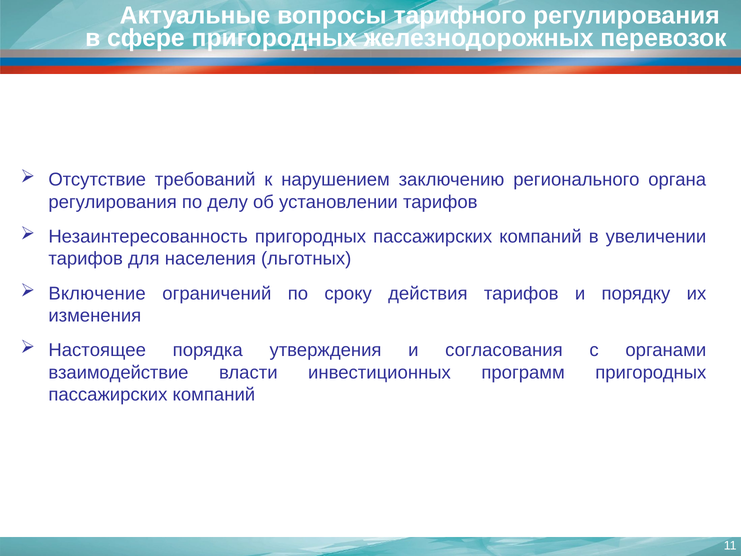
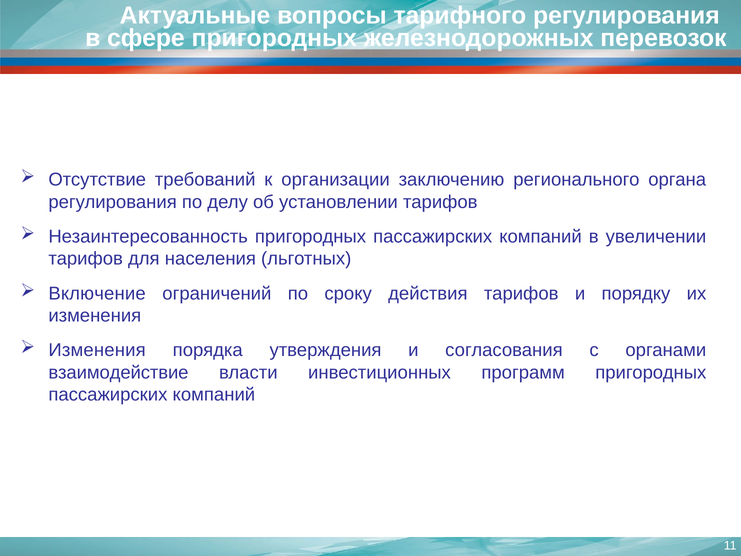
нарушением: нарушением -> организации
Настоящее at (97, 350): Настоящее -> Изменения
